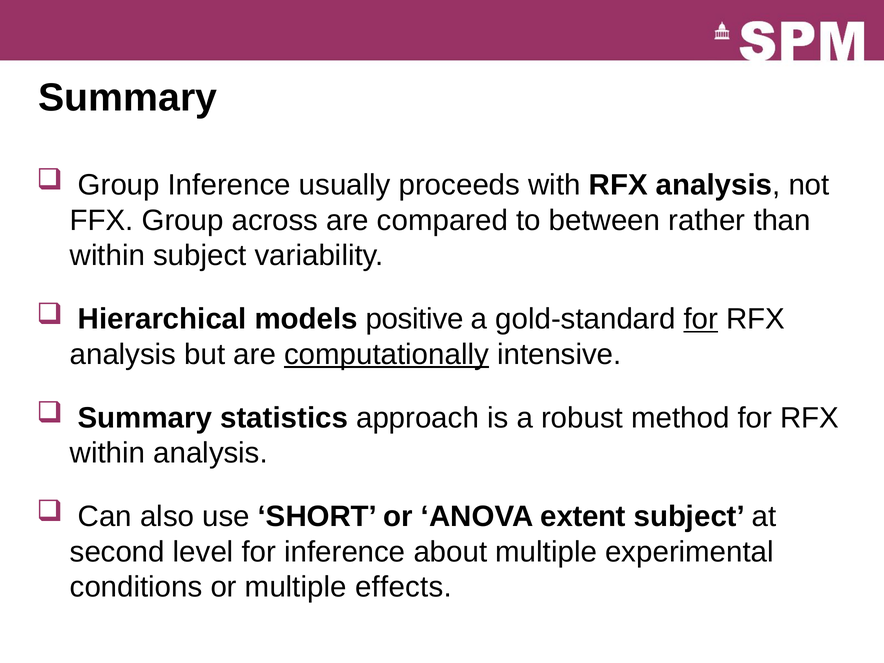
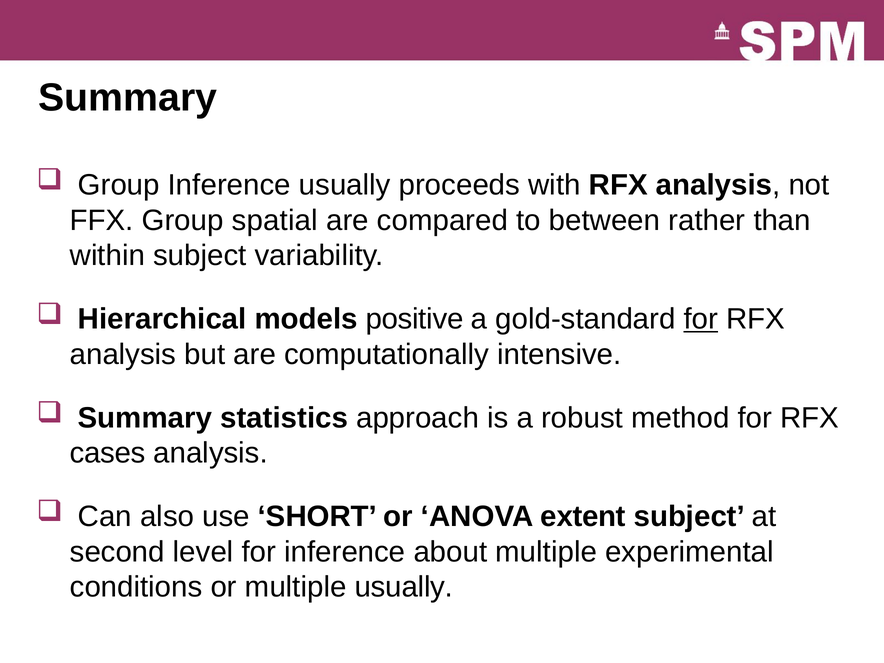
across: across -> spatial
computationally underline: present -> none
within at (107, 453): within -> cases
multiple effects: effects -> usually
